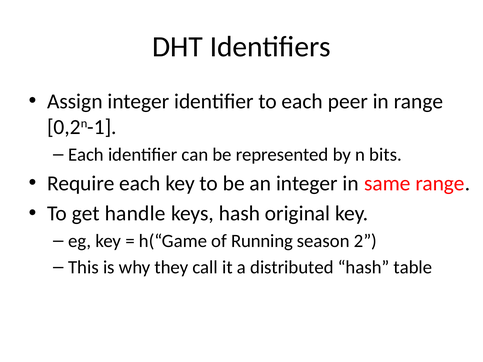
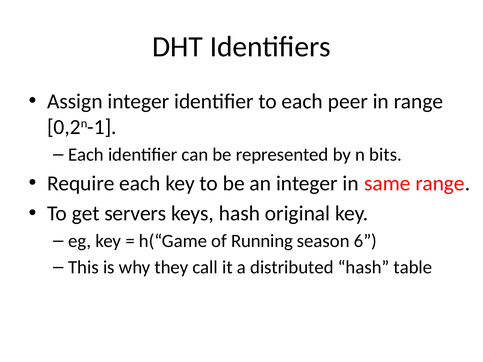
handle: handle -> servers
2: 2 -> 6
